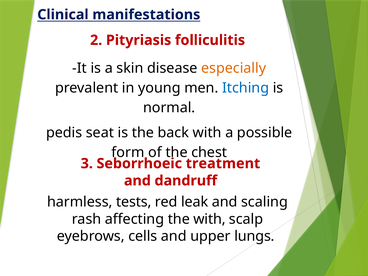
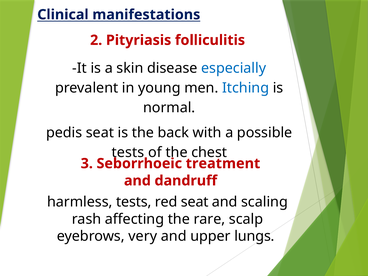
especially colour: orange -> blue
form at (128, 152): form -> tests
red leak: leak -> seat
the with: with -> rare
cells: cells -> very
